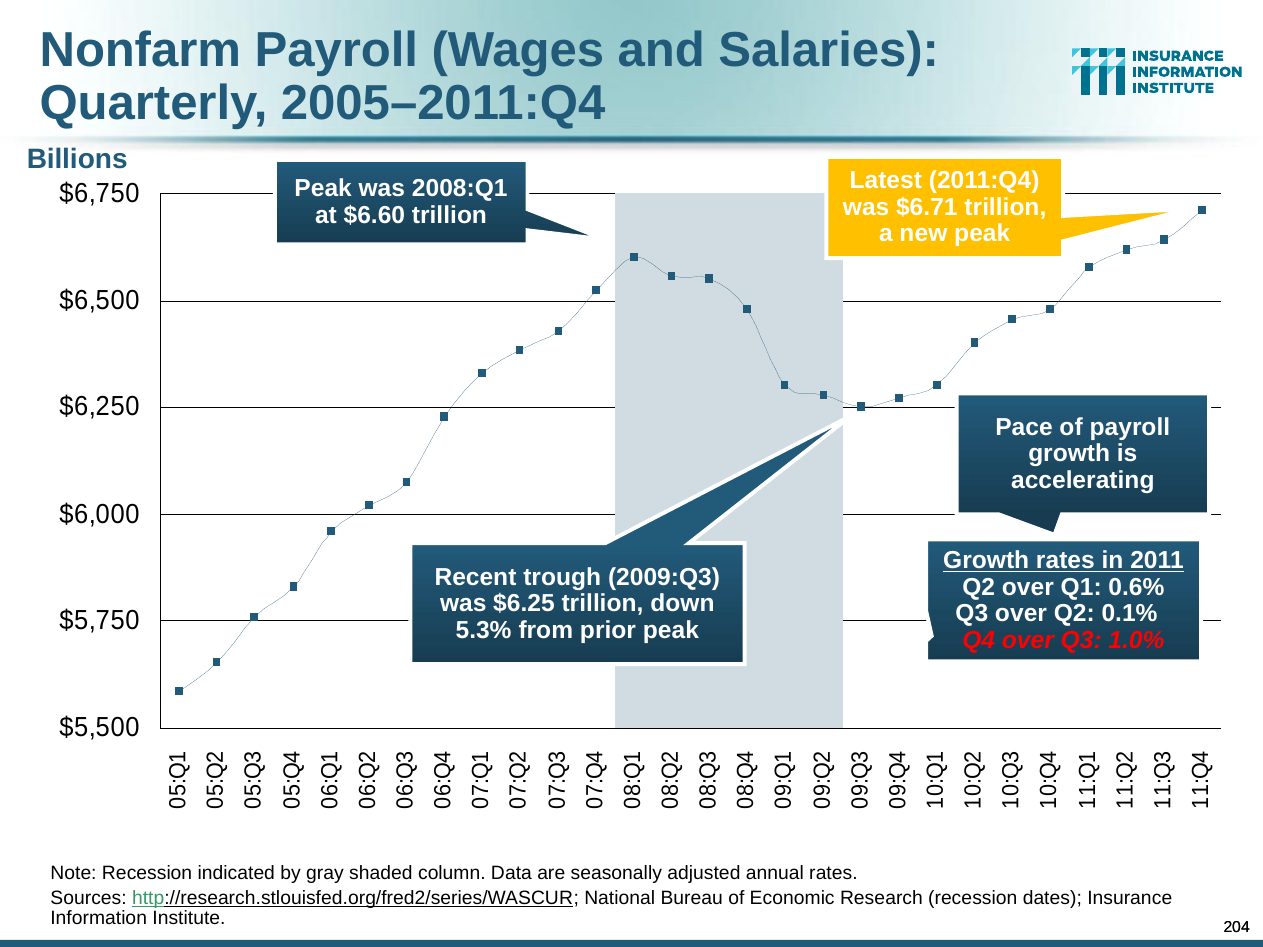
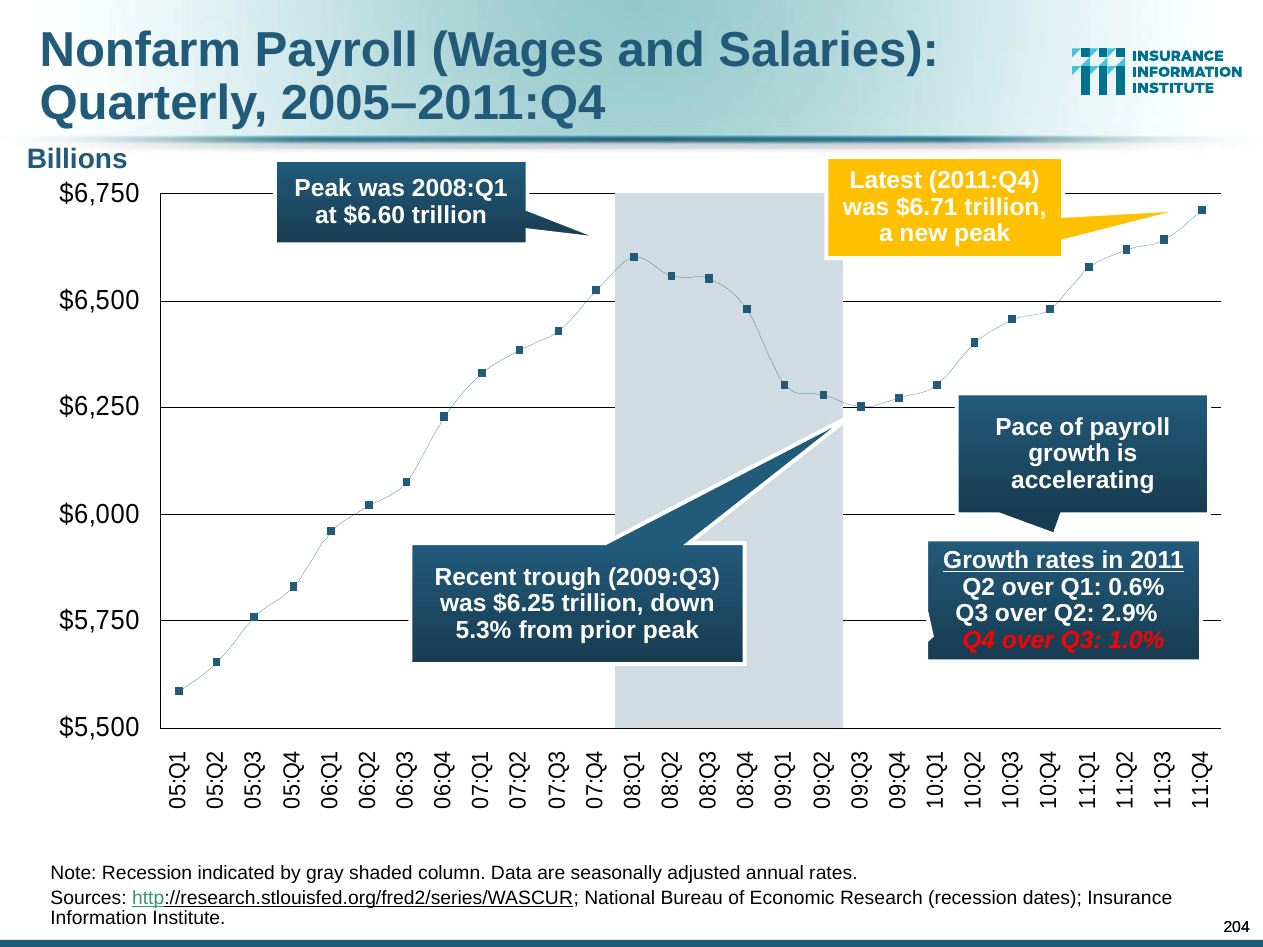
0.1%: 0.1% -> 2.9%
